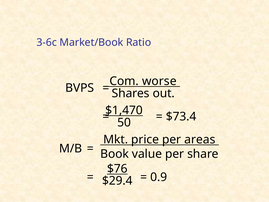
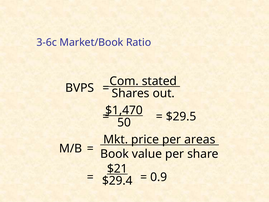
worse: worse -> stated
$73.4: $73.4 -> $29.5
$76: $76 -> $21
